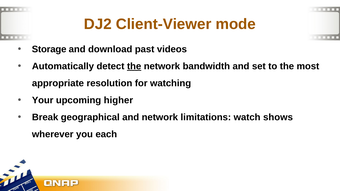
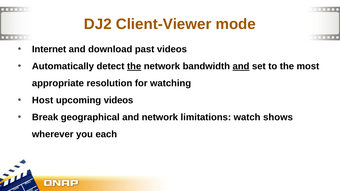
Storage: Storage -> Internet
and at (241, 66) underline: none -> present
Your: Your -> Host
upcoming higher: higher -> videos
